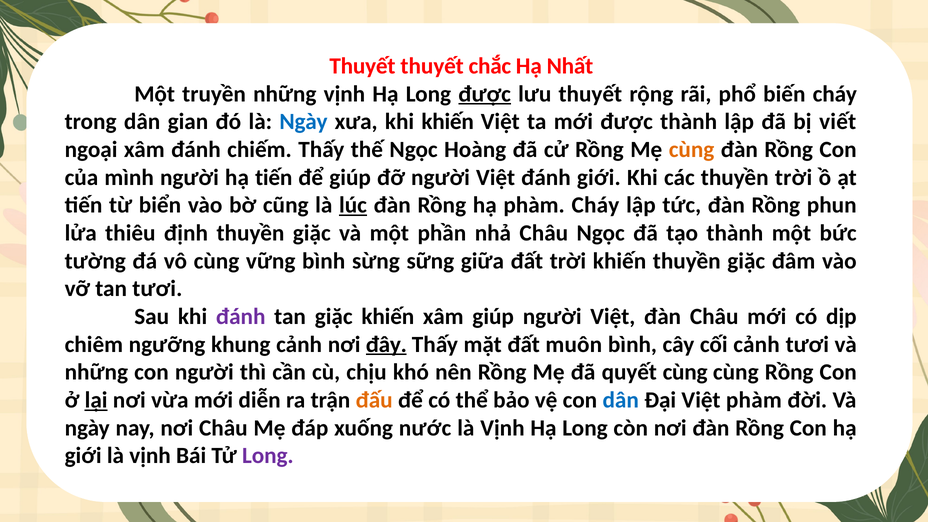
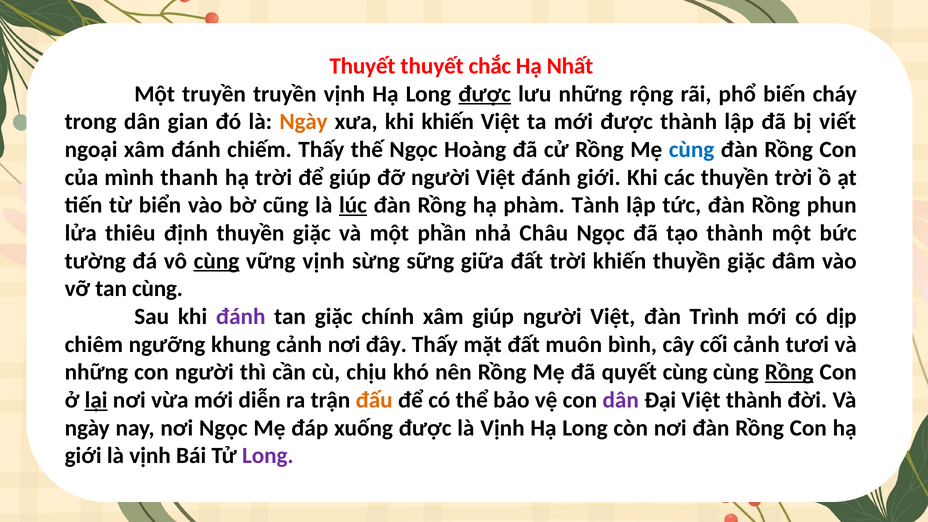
truyền những: những -> truyền
lưu thuyết: thuyết -> những
Ngày at (303, 122) colour: blue -> orange
cùng at (692, 150) colour: orange -> blue
mình người: người -> thanh
hạ tiến: tiến -> trời
phàm Cháy: Cháy -> Tành
cùng at (217, 261) underline: none -> present
vững bình: bình -> vịnh
tan tươi: tươi -> cùng
giặc khiến: khiến -> chính
đàn Châu: Châu -> Trình
đây underline: present -> none
Rồng at (789, 372) underline: none -> present
dân at (621, 400) colour: blue -> purple
Việt phàm: phàm -> thành
nơi Châu: Châu -> Ngọc
xuống nước: nước -> được
